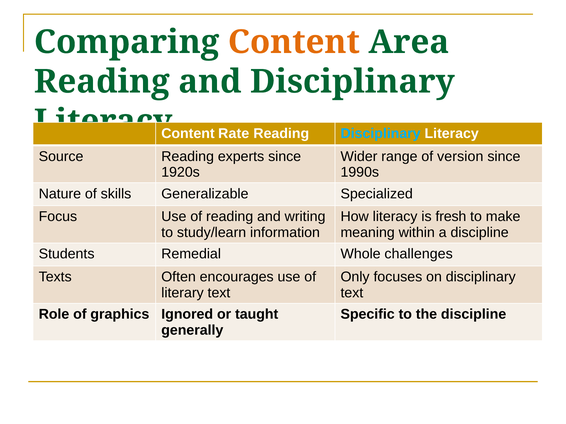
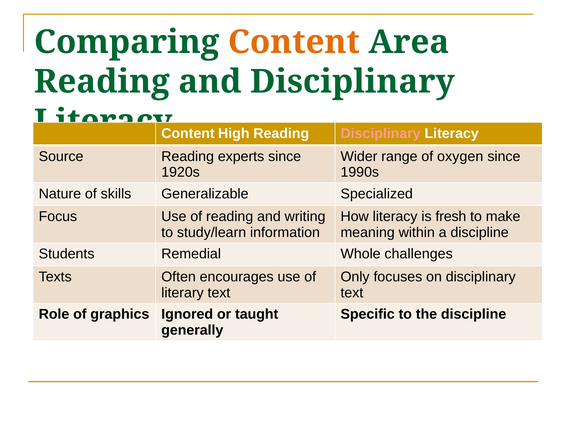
Rate: Rate -> High
Disciplinary at (381, 134) colour: light blue -> pink
version: version -> oxygen
